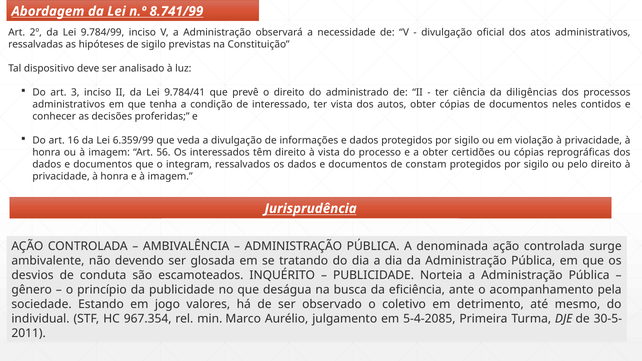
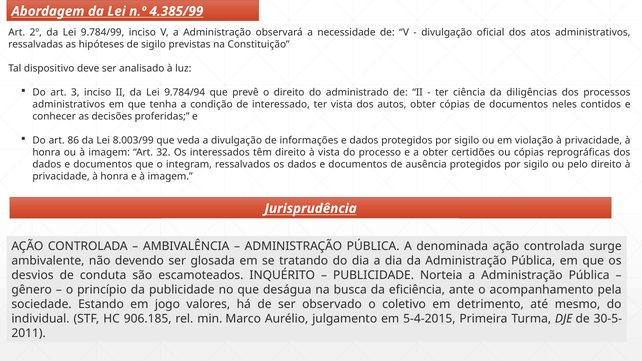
8.741/99: 8.741/99 -> 4.385/99
9.784/41: 9.784/41 -> 9.784/94
16: 16 -> 86
6.359/99: 6.359/99 -> 8.003/99
56: 56 -> 32
constam: constam -> ausência
967.354: 967.354 -> 906.185
5-4-2085: 5-4-2085 -> 5-4-2015
